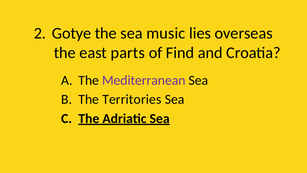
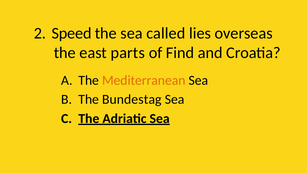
Gotye: Gotye -> Speed
music: music -> called
Mediterranean colour: purple -> orange
Territories: Territories -> Bundestag
